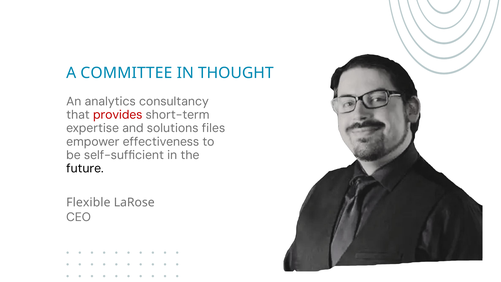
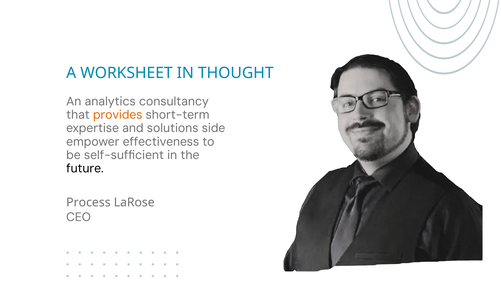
COMMITTEE: COMMITTEE -> WORKSHEET
provides colour: red -> orange
files: files -> side
Flexible: Flexible -> Process
